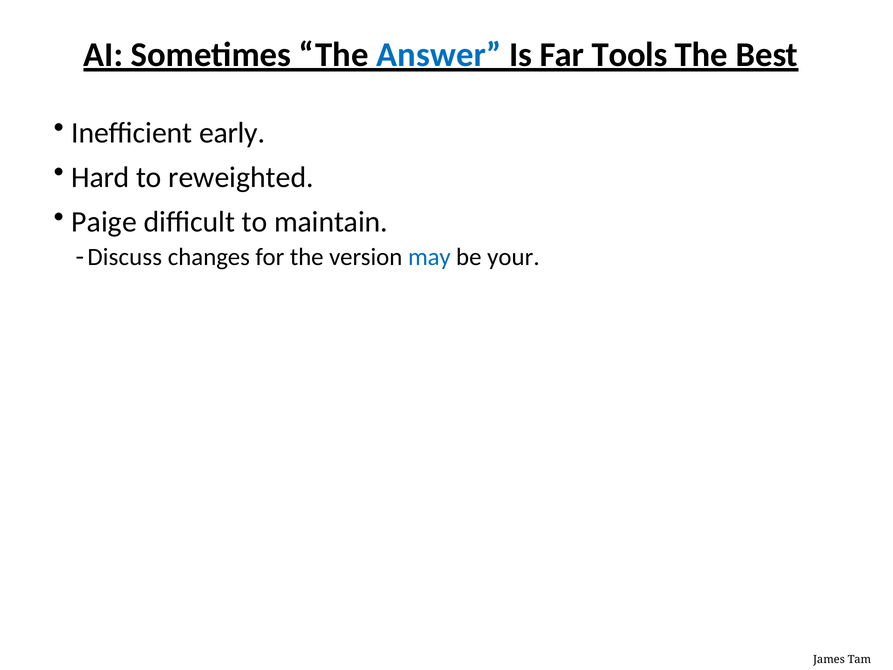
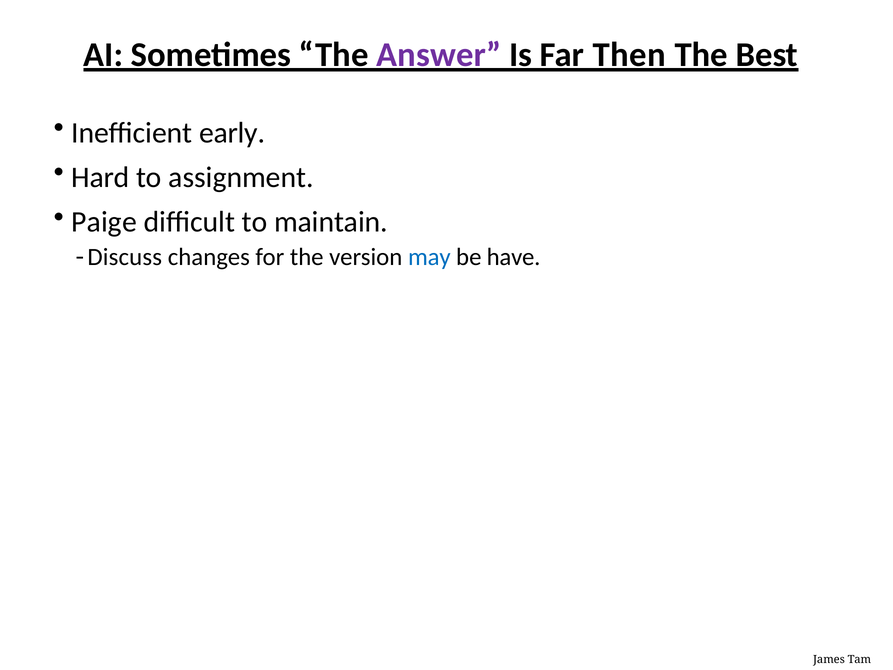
Answer colour: blue -> purple
Tools: Tools -> Then
reweighted: reweighted -> assignment
your: your -> have
